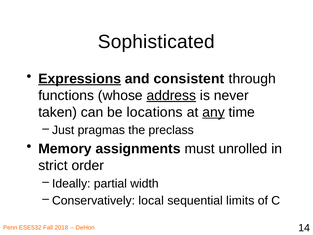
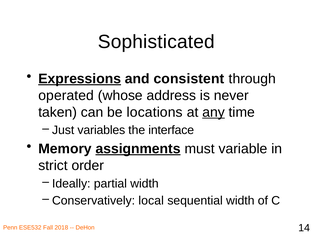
functions: functions -> operated
address underline: present -> none
pragmas: pragmas -> variables
preclass: preclass -> interface
assignments underline: none -> present
unrolled: unrolled -> variable
sequential limits: limits -> width
